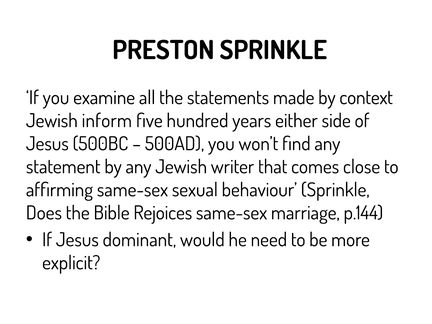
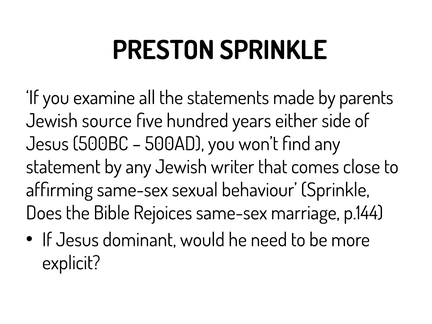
context: context -> parents
inform: inform -> source
